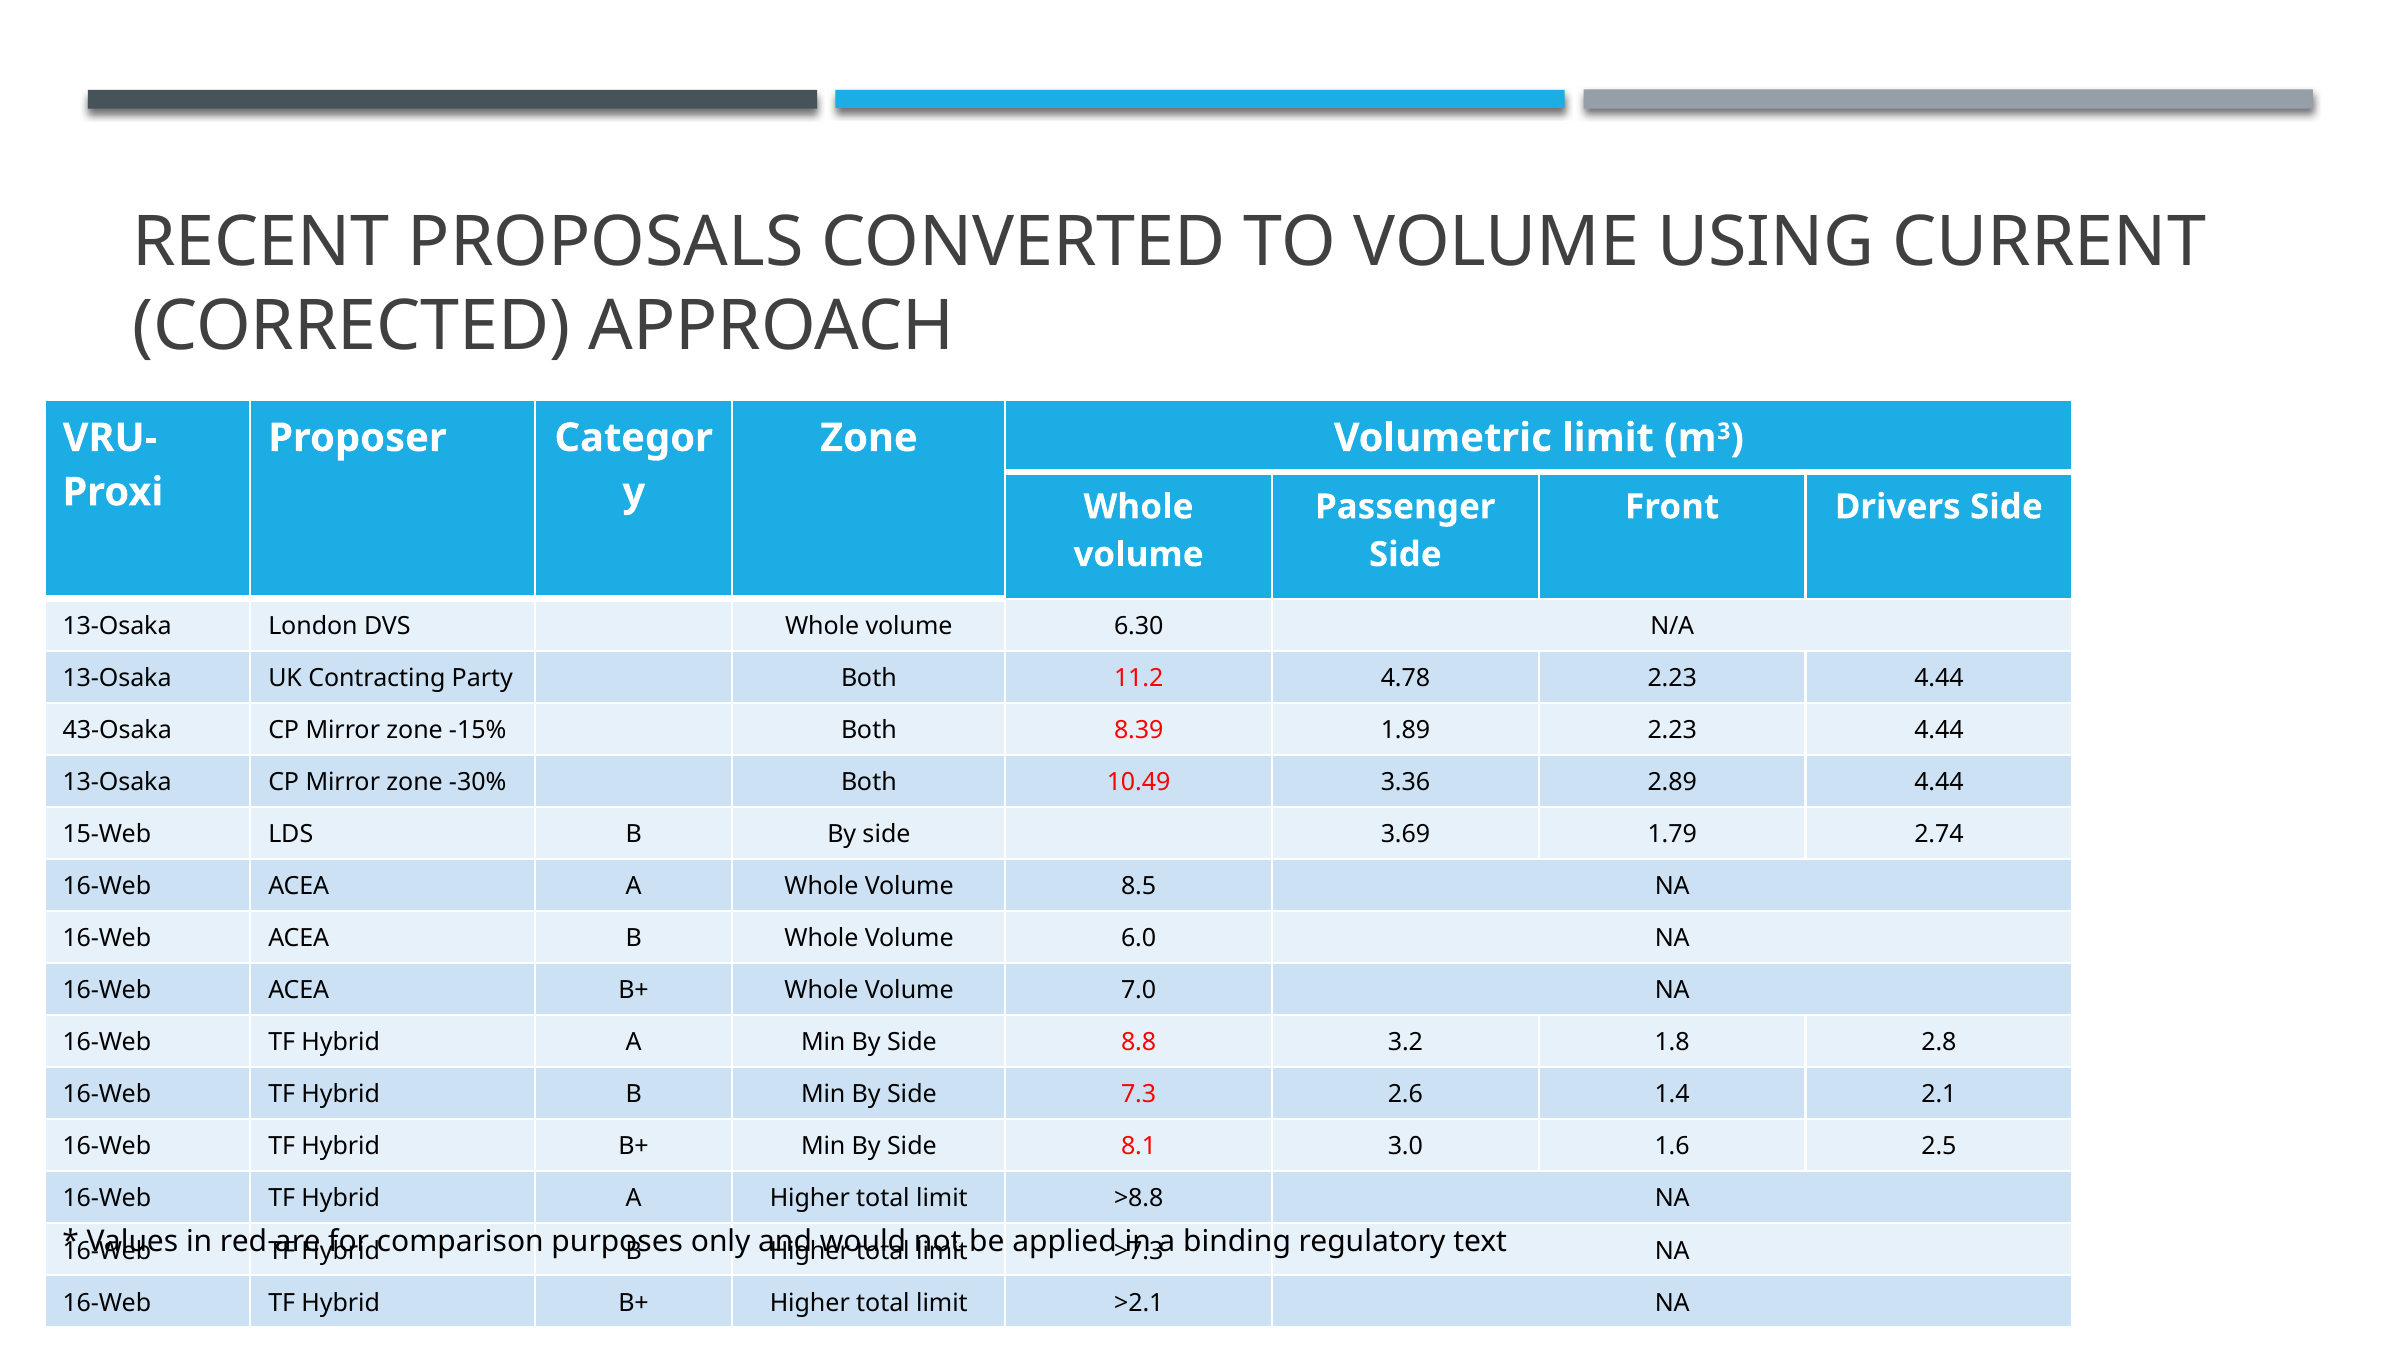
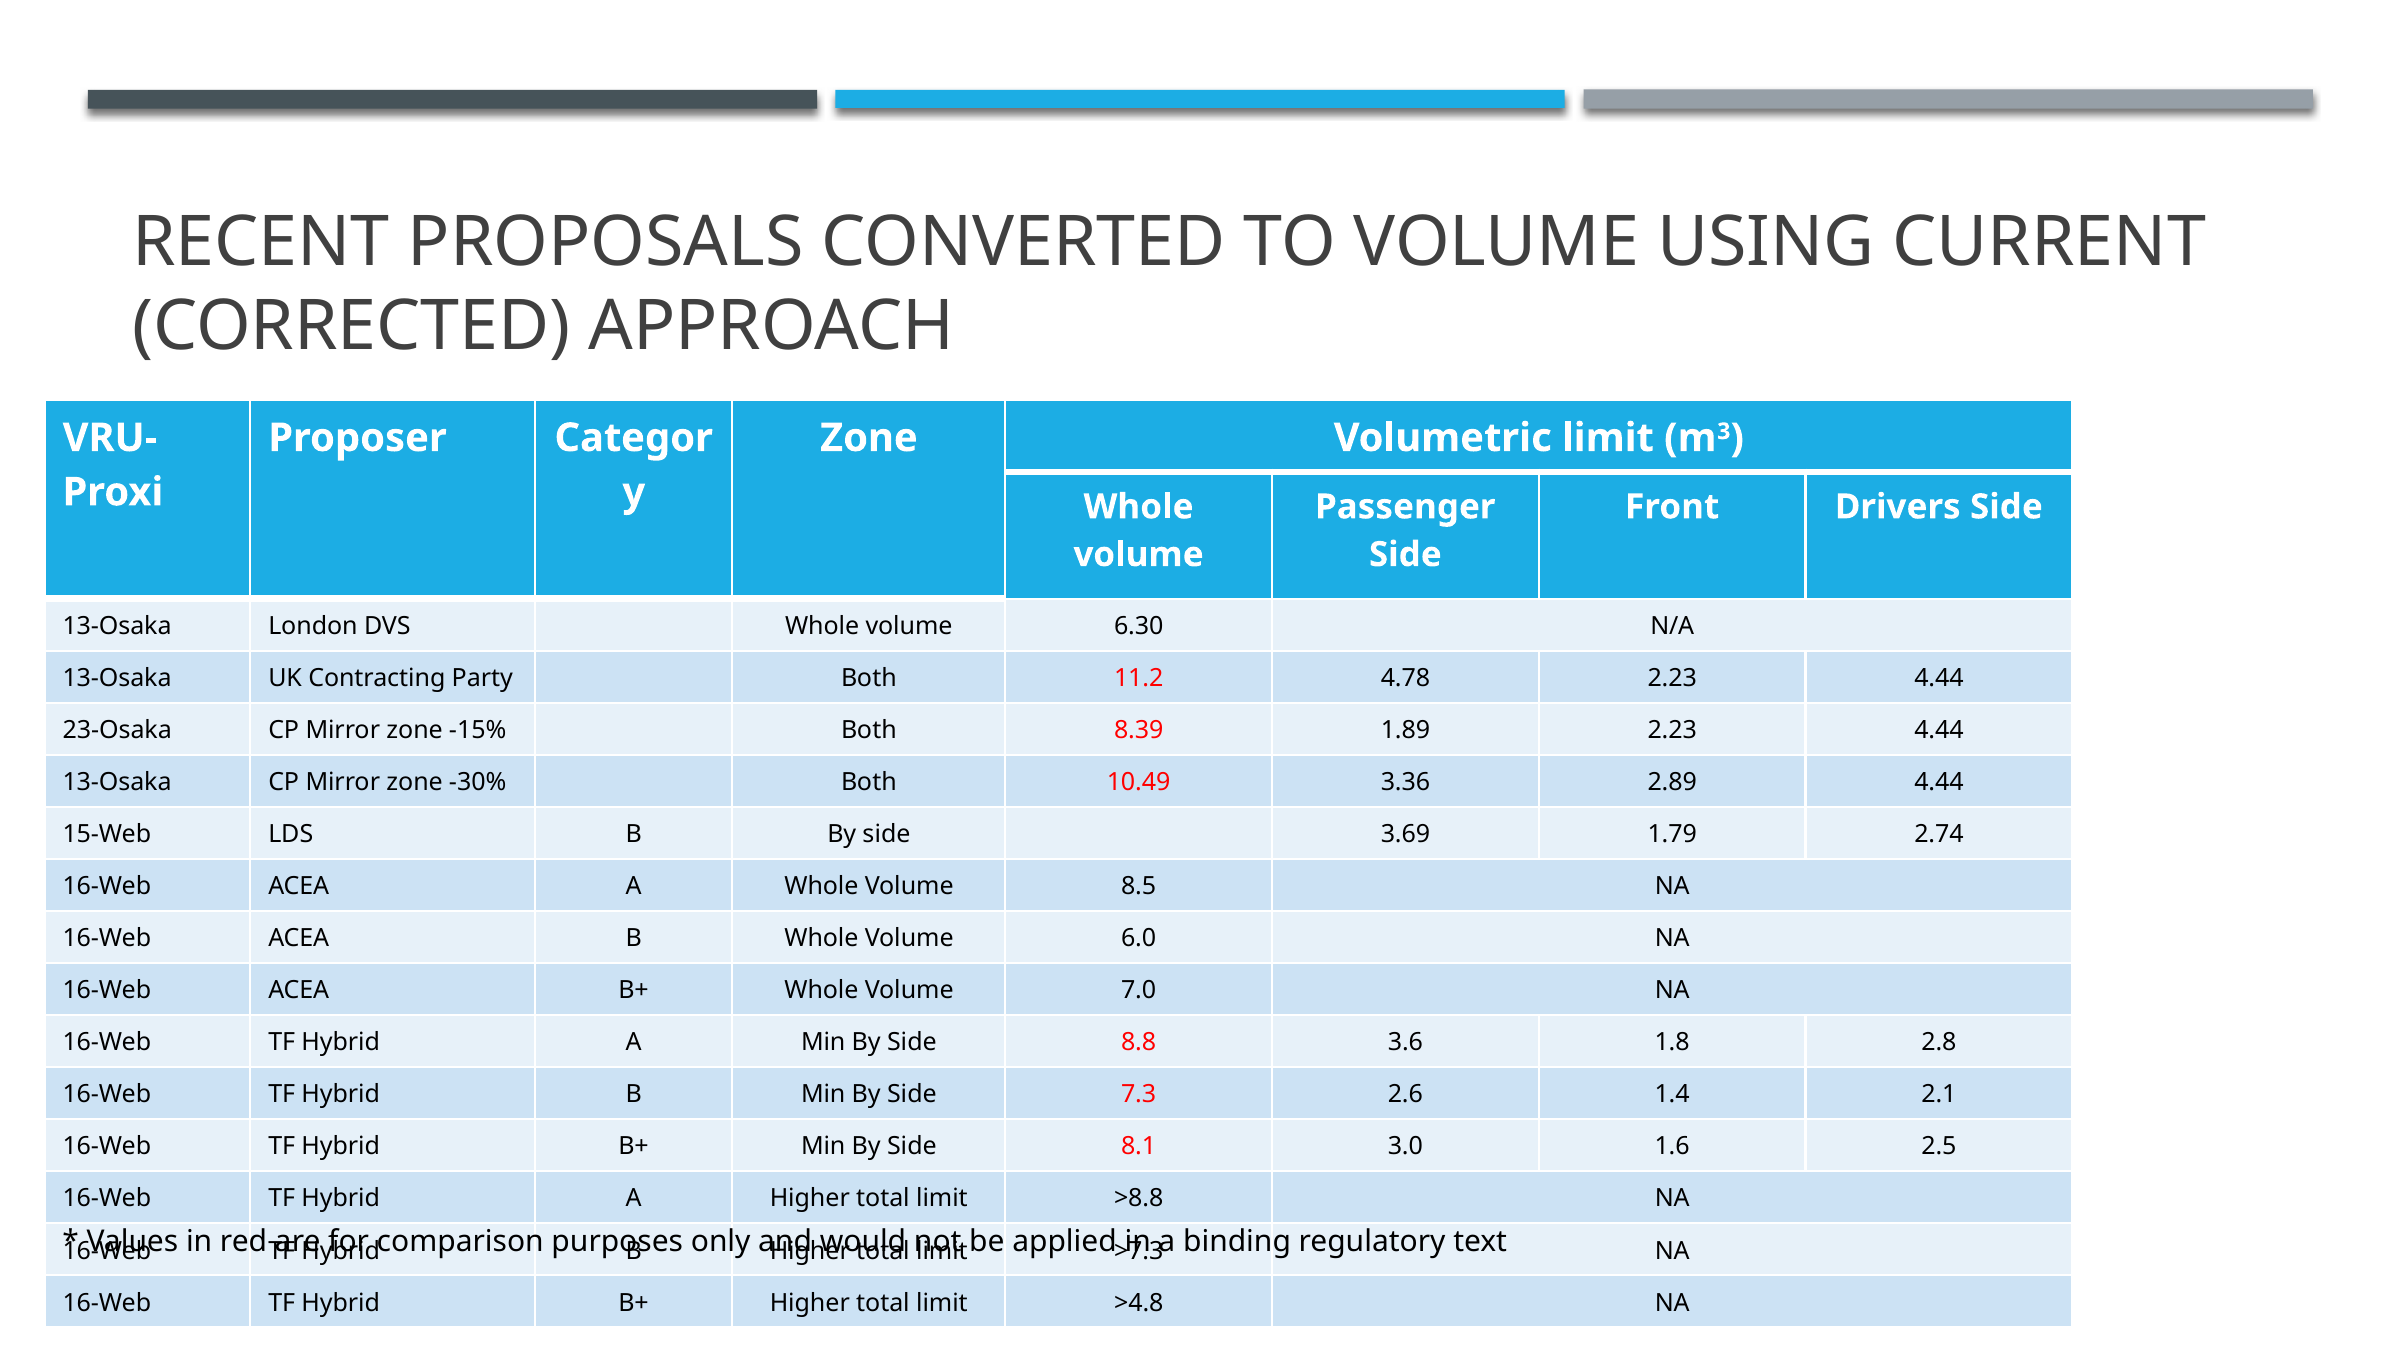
43-Osaka: 43-Osaka -> 23-Osaka
3.2: 3.2 -> 3.6
>2.1: >2.1 -> >4.8
